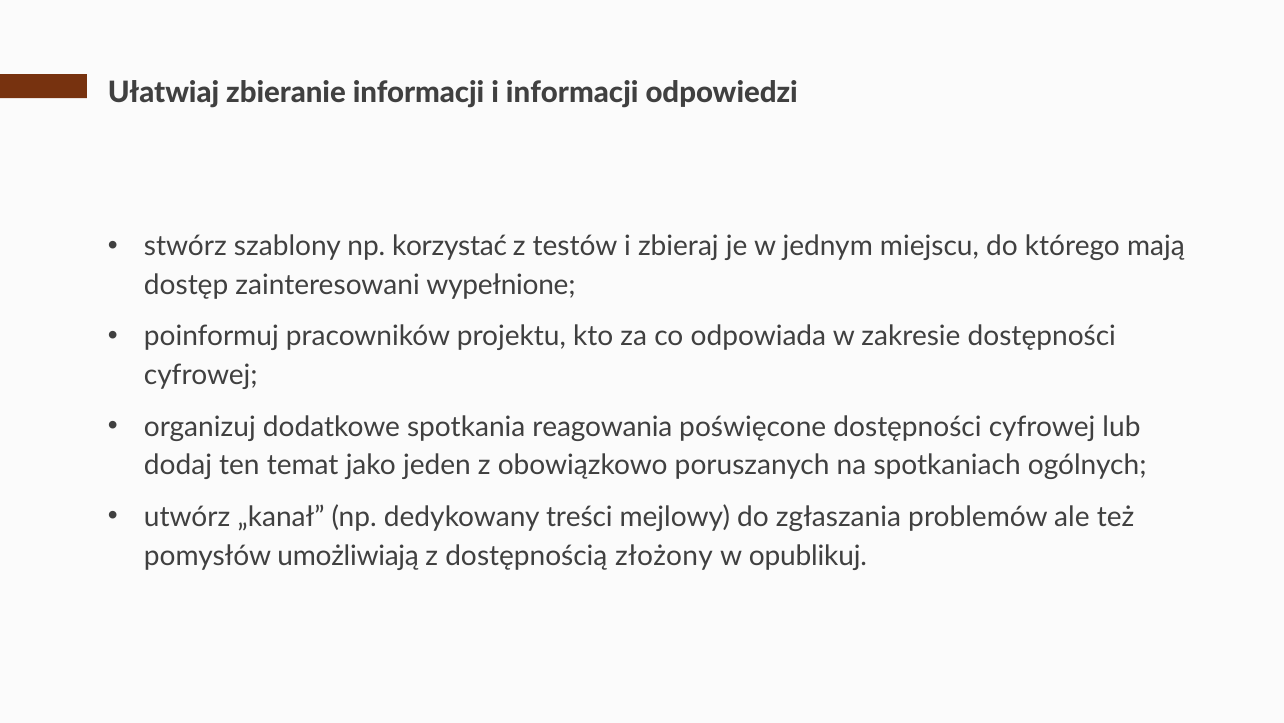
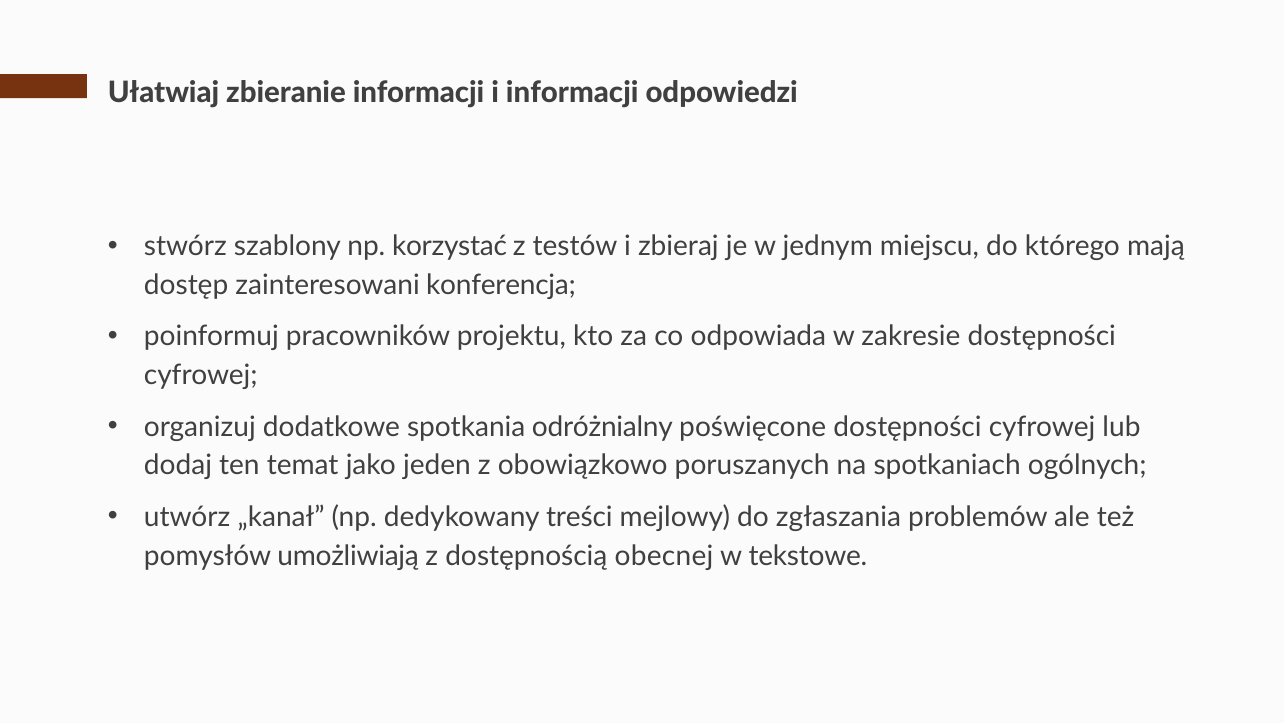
wypełnione: wypełnione -> konferencja
reagowania: reagowania -> odróżnialny
złożony: złożony -> obecnej
opublikuj: opublikuj -> tekstowe
